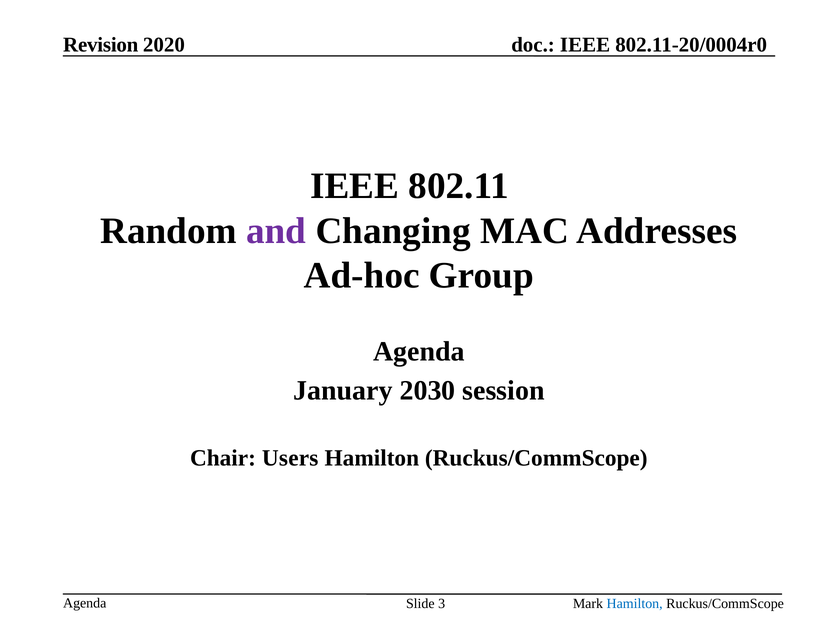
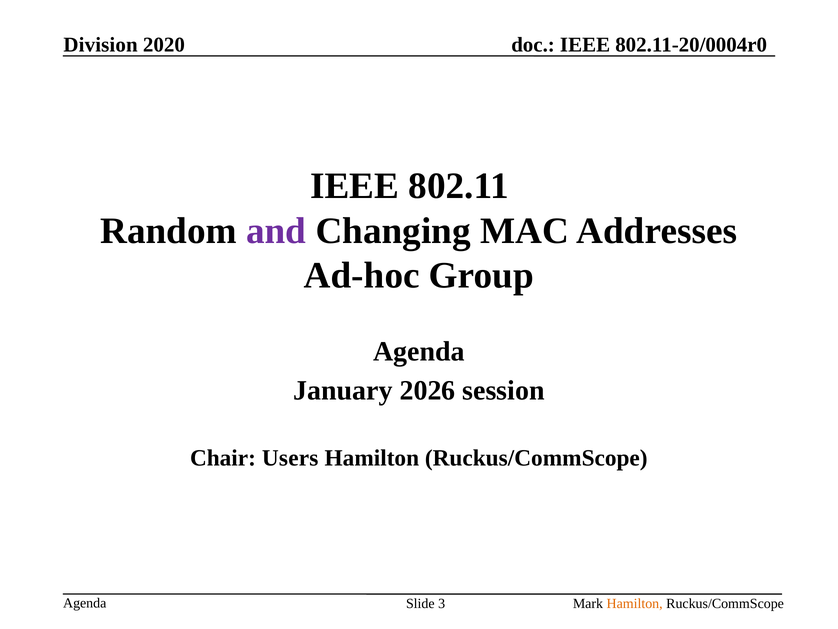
Revision: Revision -> Division
2030: 2030 -> 2026
Hamilton at (635, 603) colour: blue -> orange
